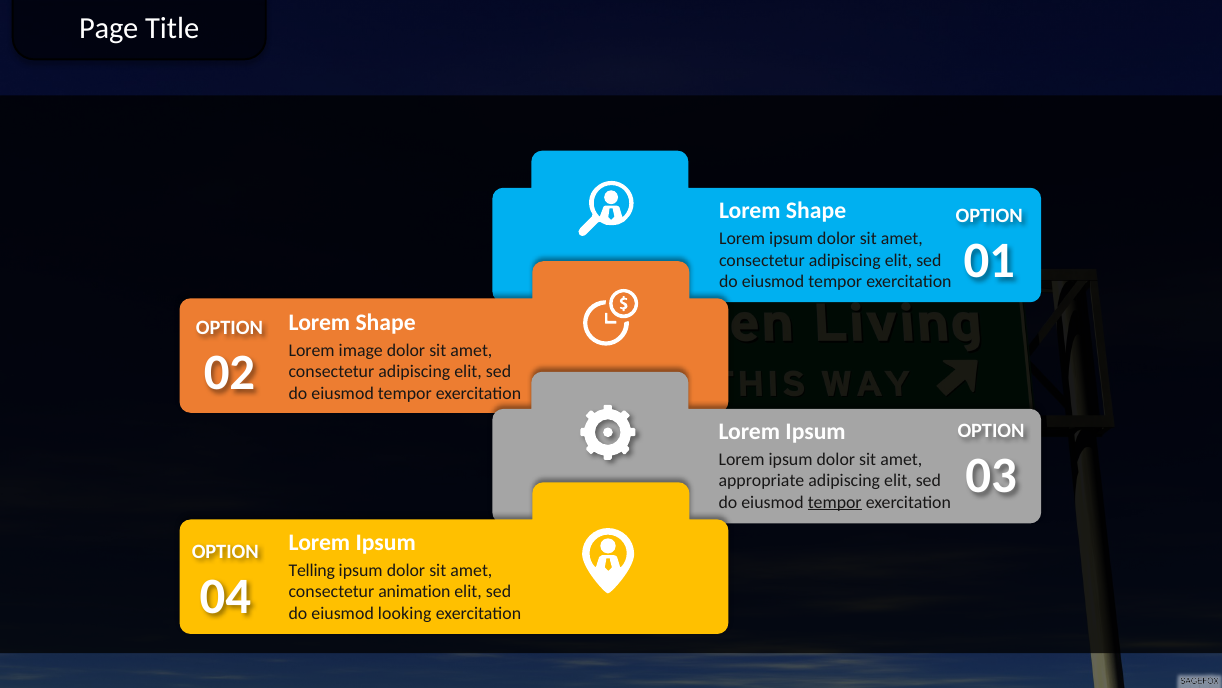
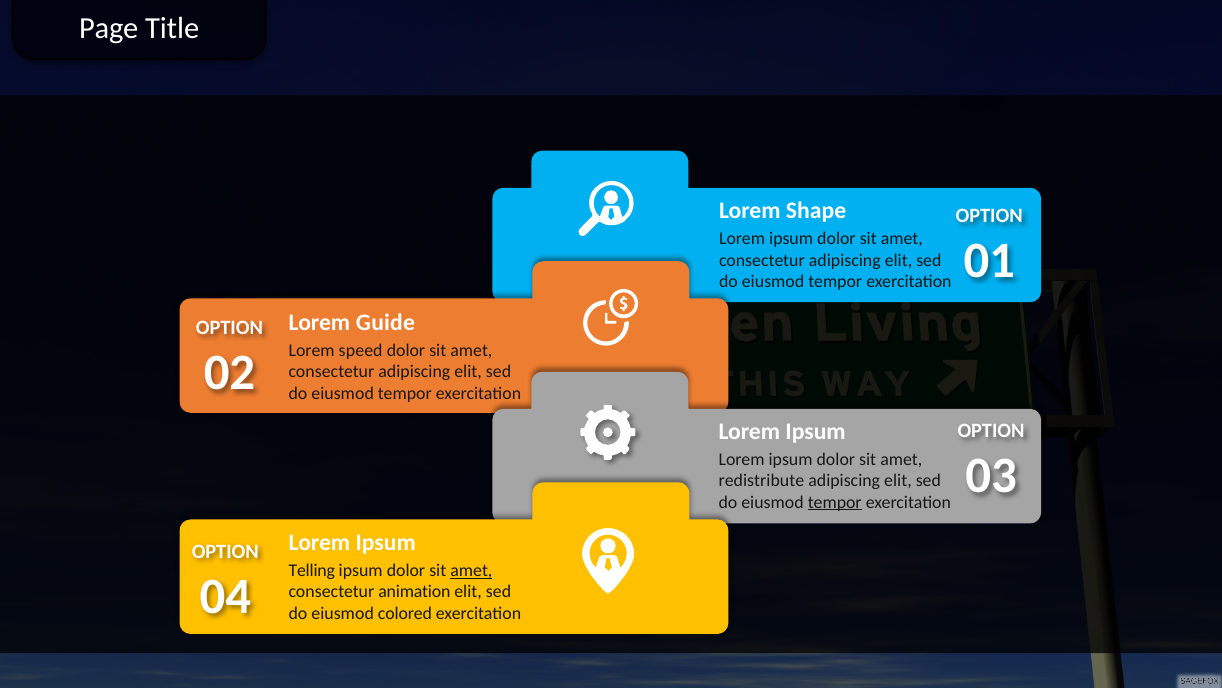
Shape at (386, 322): Shape -> Guide
image: image -> speed
appropriate: appropriate -> redistribute
amet at (471, 570) underline: none -> present
looking: looking -> colored
